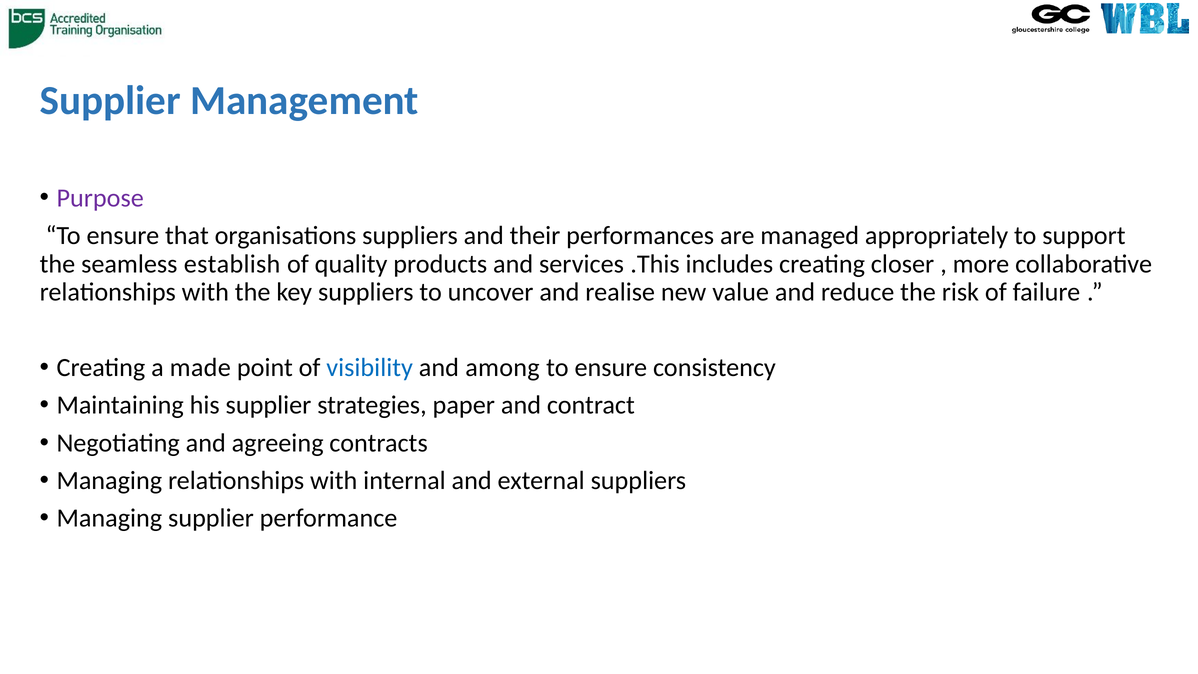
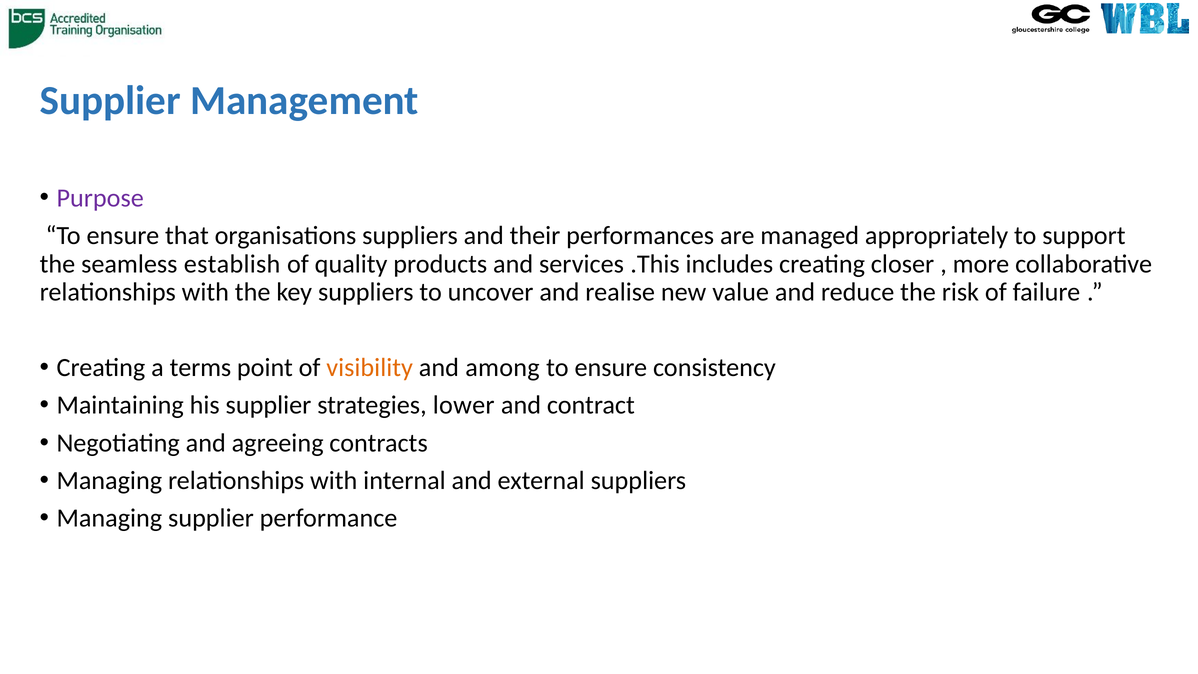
made: made -> terms
visibility colour: blue -> orange
paper: paper -> lower
